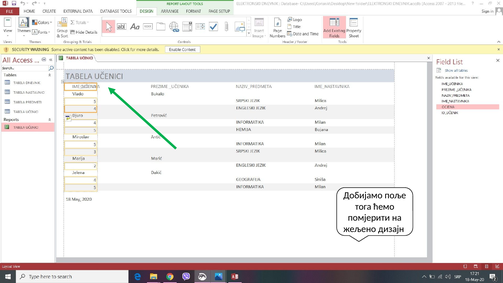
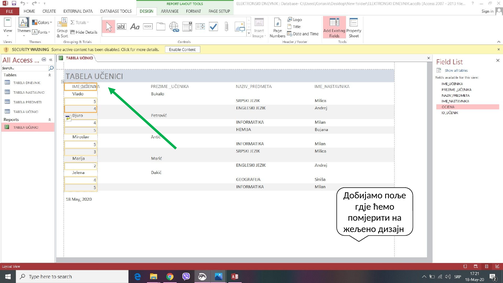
тога: тога -> гдје
